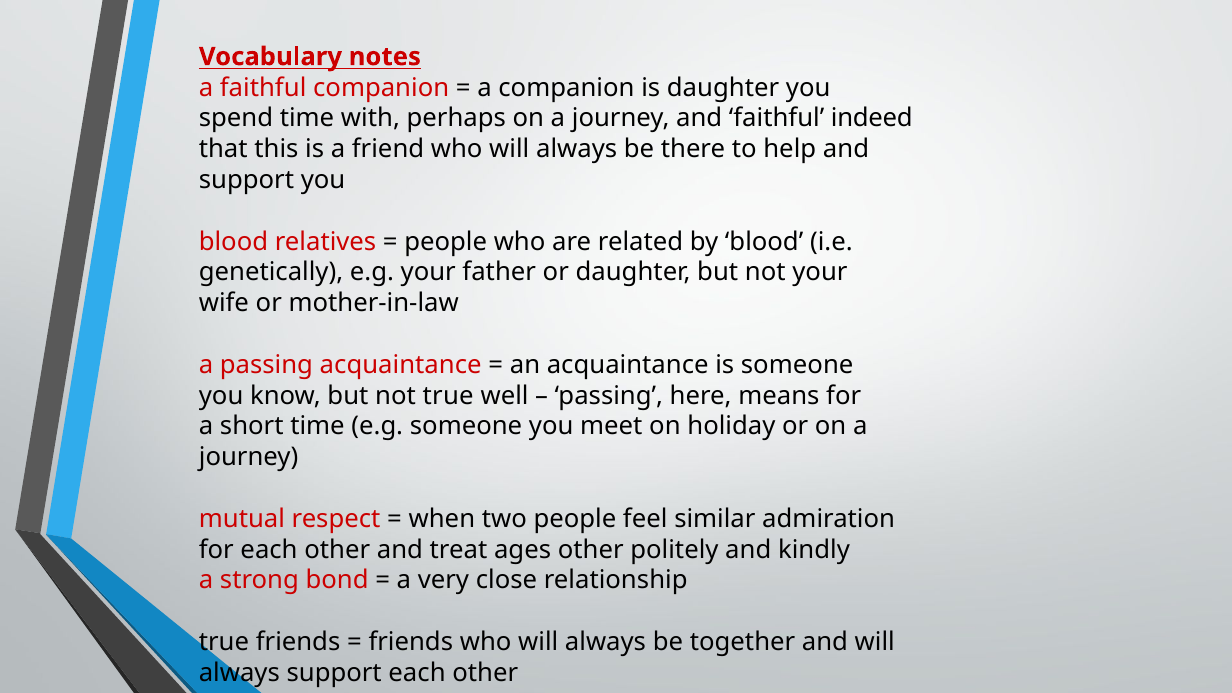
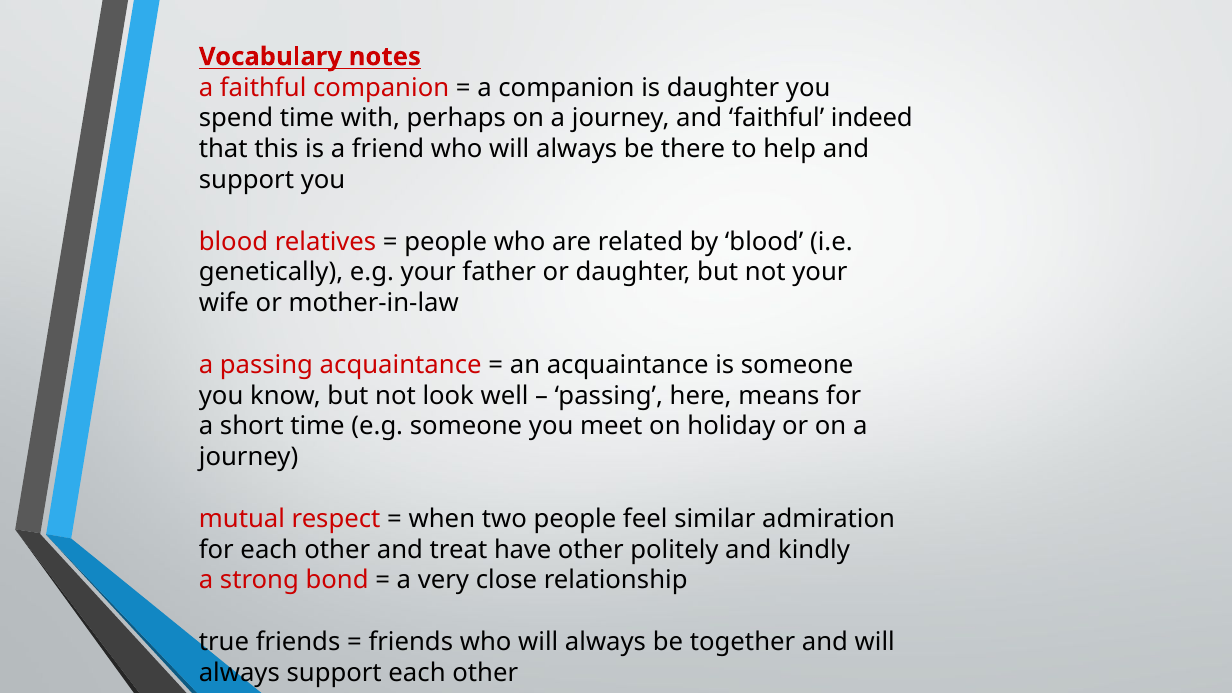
not true: true -> look
treat ages: ages -> have
